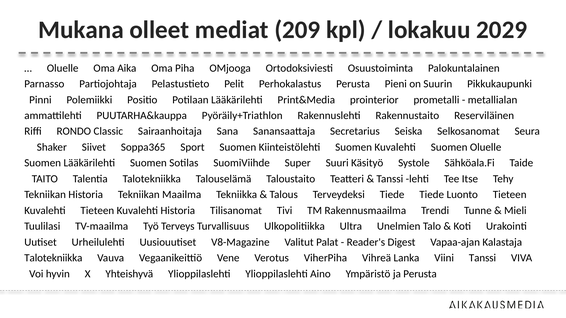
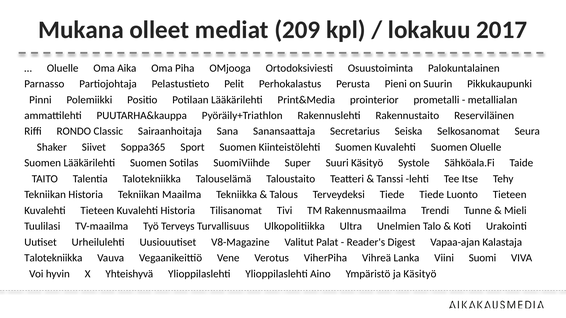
2029: 2029 -> 2017
Viini Tanssi: Tanssi -> Suomi
ja Perusta: Perusta -> Käsityö
